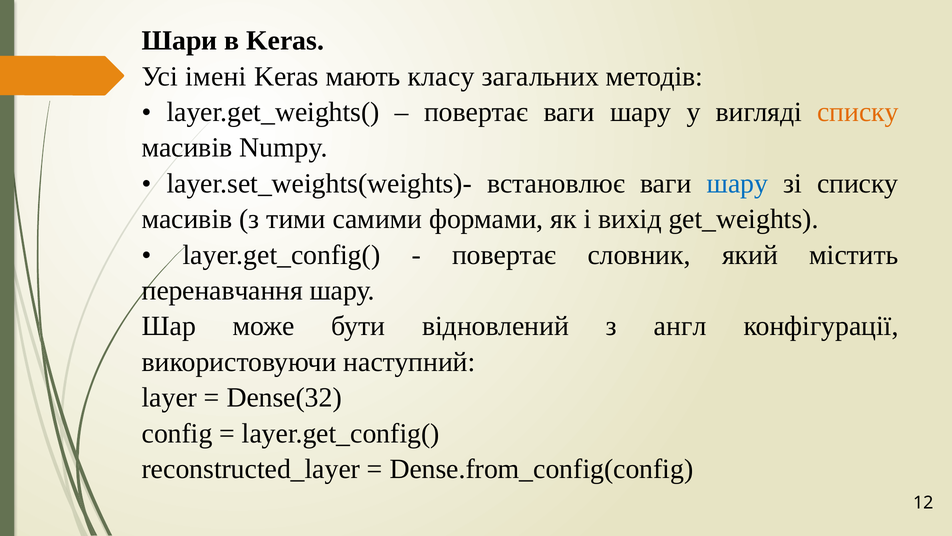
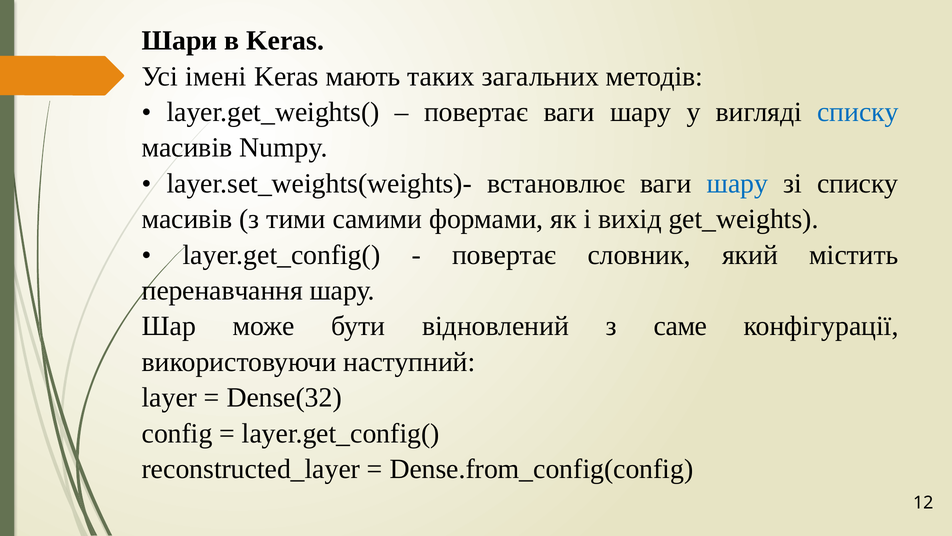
класу: класу -> таких
списку at (858, 112) colour: orange -> blue
англ: англ -> саме
